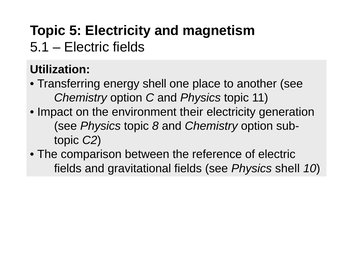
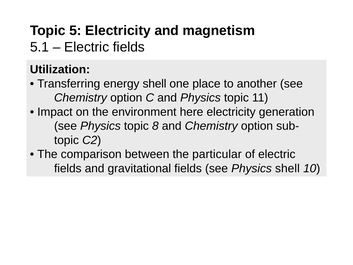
their: their -> here
reference: reference -> particular
